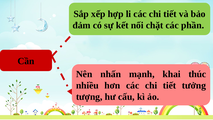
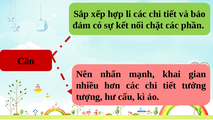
thúc: thúc -> gian
